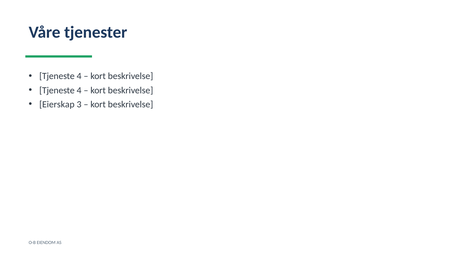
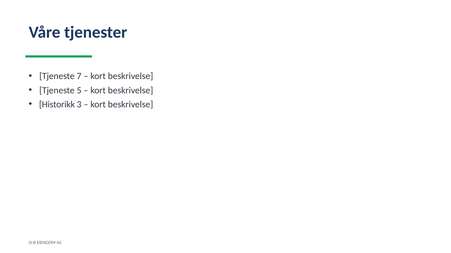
4 at (79, 76): 4 -> 7
4 at (79, 90): 4 -> 5
Eierskap: Eierskap -> Historikk
